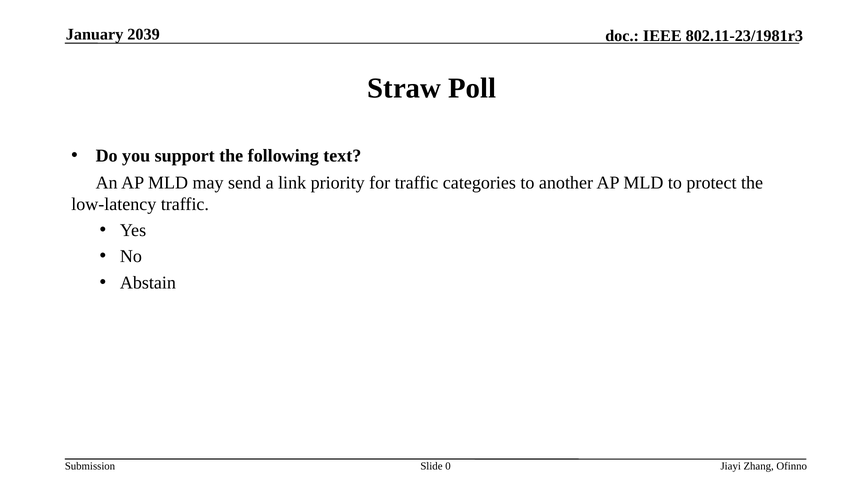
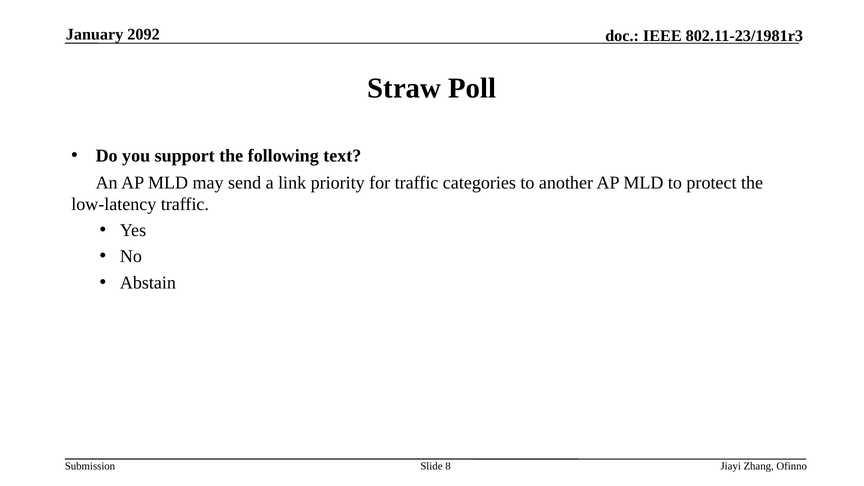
2039: 2039 -> 2092
0: 0 -> 8
